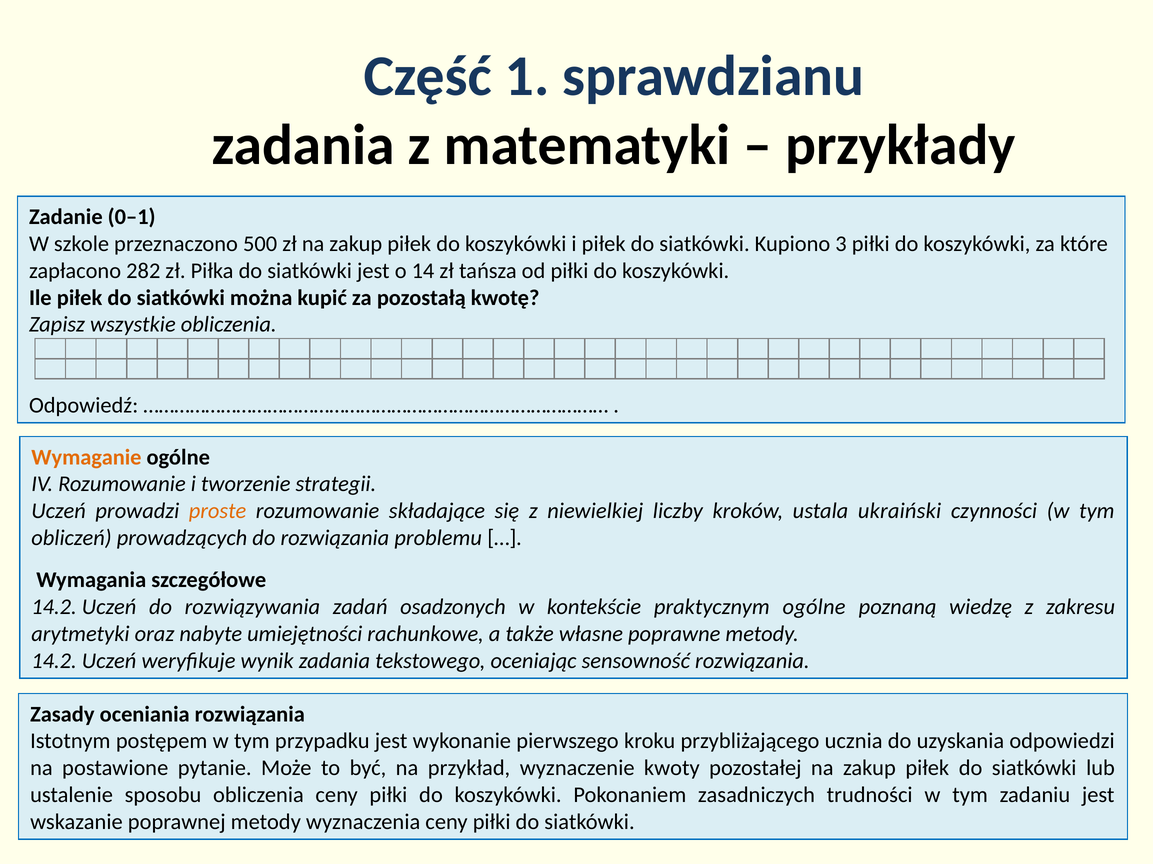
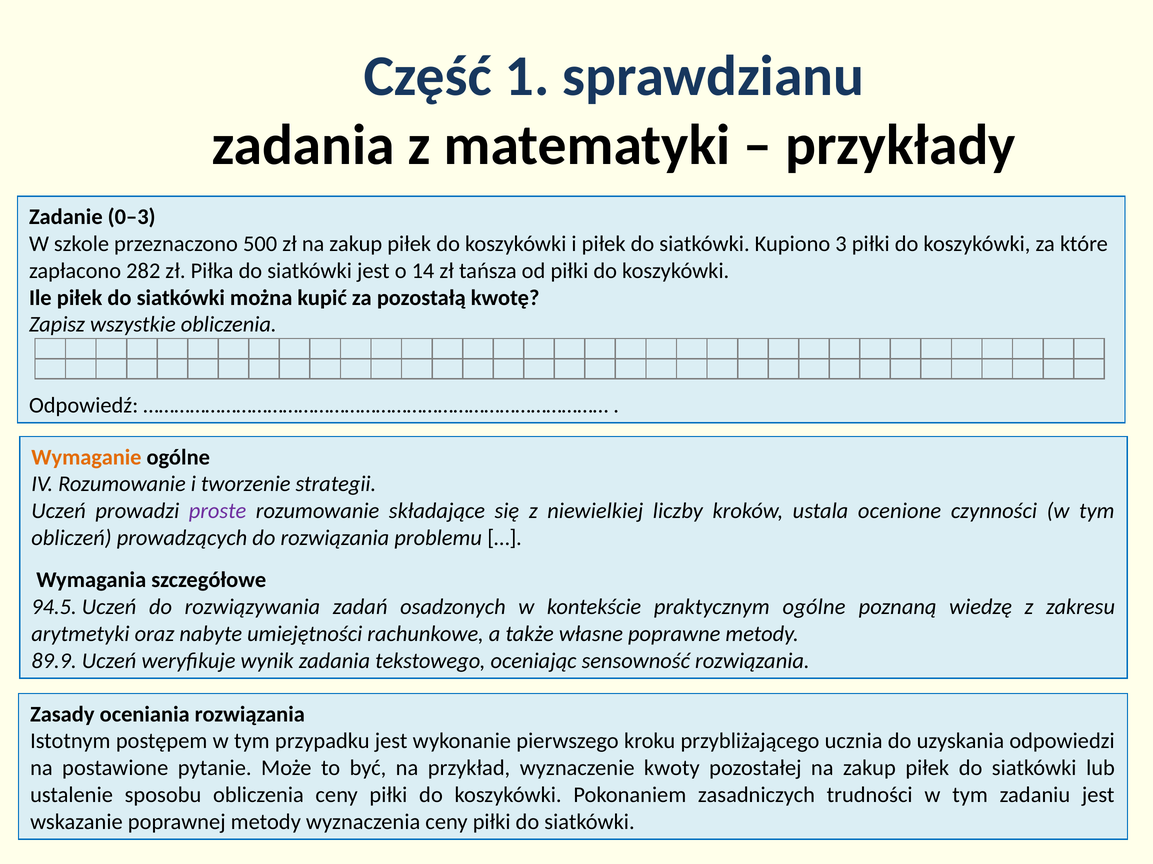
0–1: 0–1 -> 0–3
proste colour: orange -> purple
ukraiński: ukraiński -> ocenione
14.2 at (54, 607): 14.2 -> 94.5
14.2 at (54, 661): 14.2 -> 89.9
